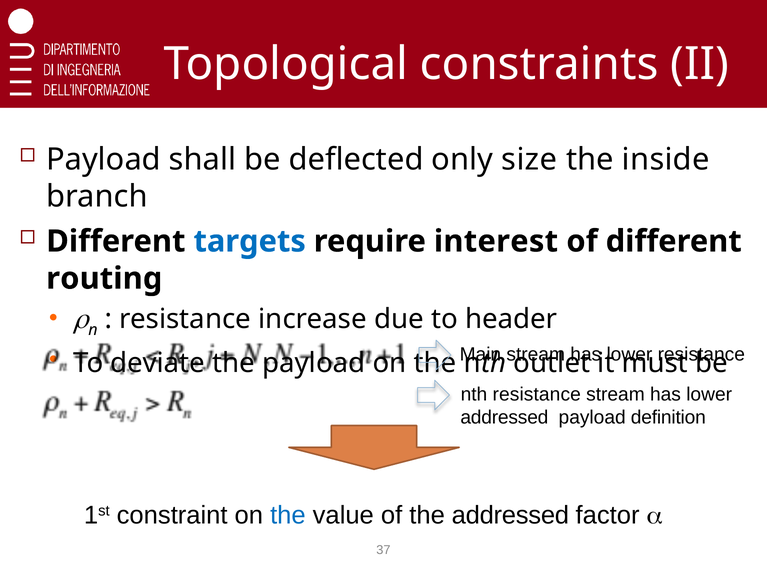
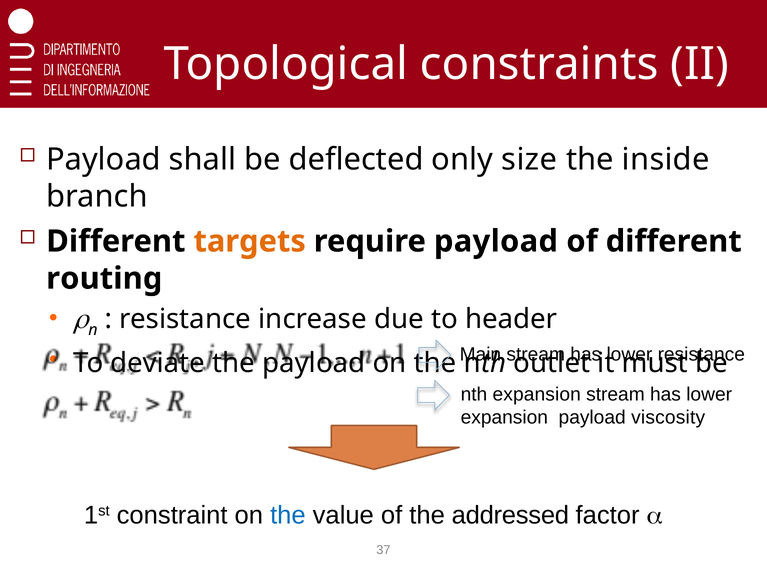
targets colour: blue -> orange
require interest: interest -> payload
nth resistance: resistance -> expansion
addressed at (504, 417): addressed -> expansion
definition: definition -> viscosity
